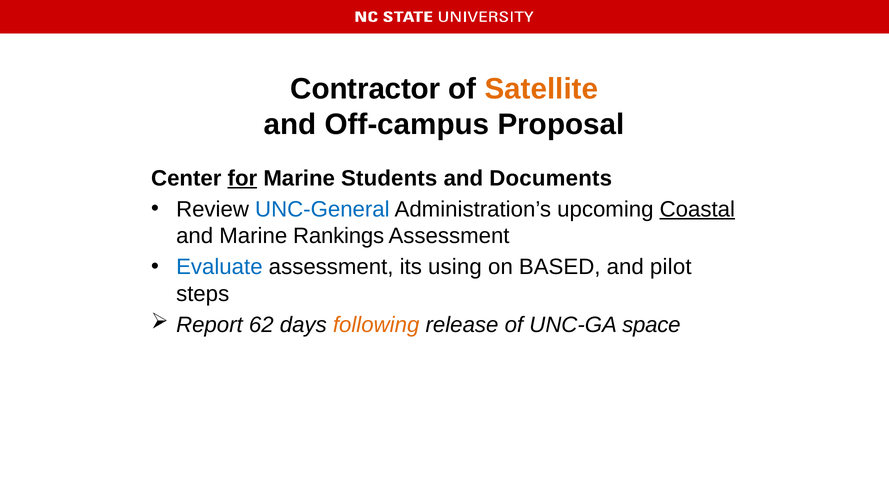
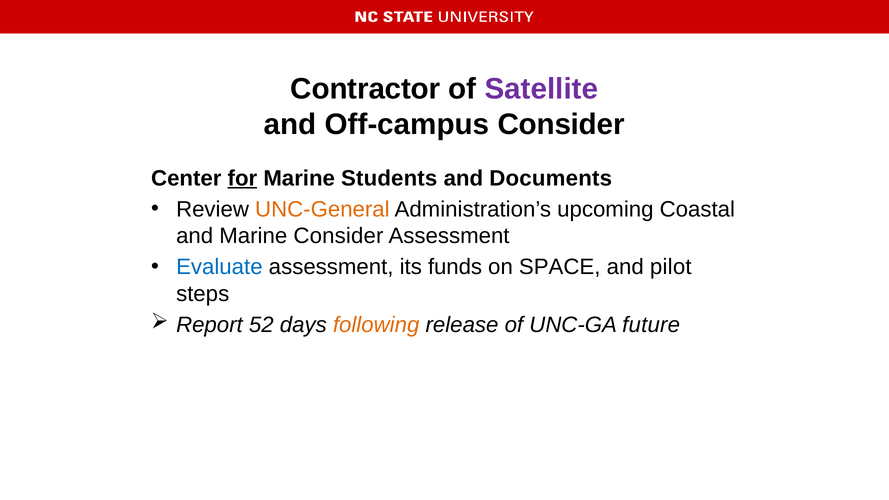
Satellite colour: orange -> purple
Off-campus Proposal: Proposal -> Consider
UNC-General colour: blue -> orange
Coastal underline: present -> none
Marine Rankings: Rankings -> Consider
using: using -> funds
BASED: BASED -> SPACE
62: 62 -> 52
space: space -> future
